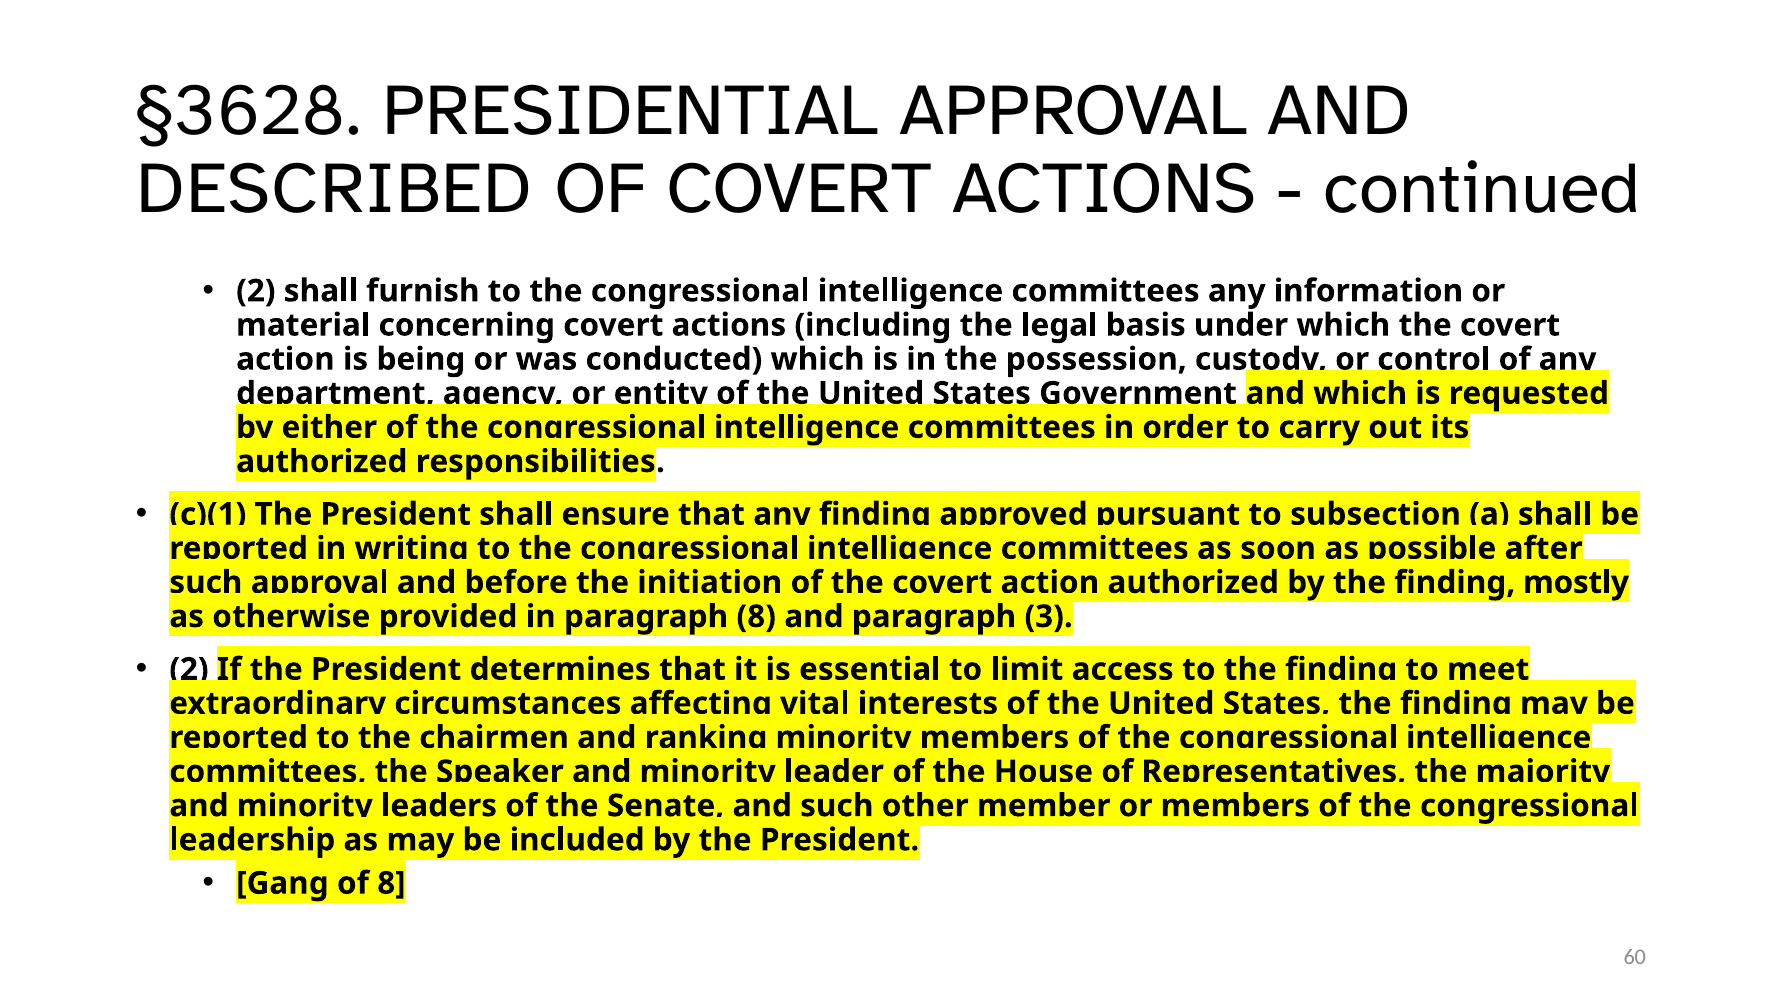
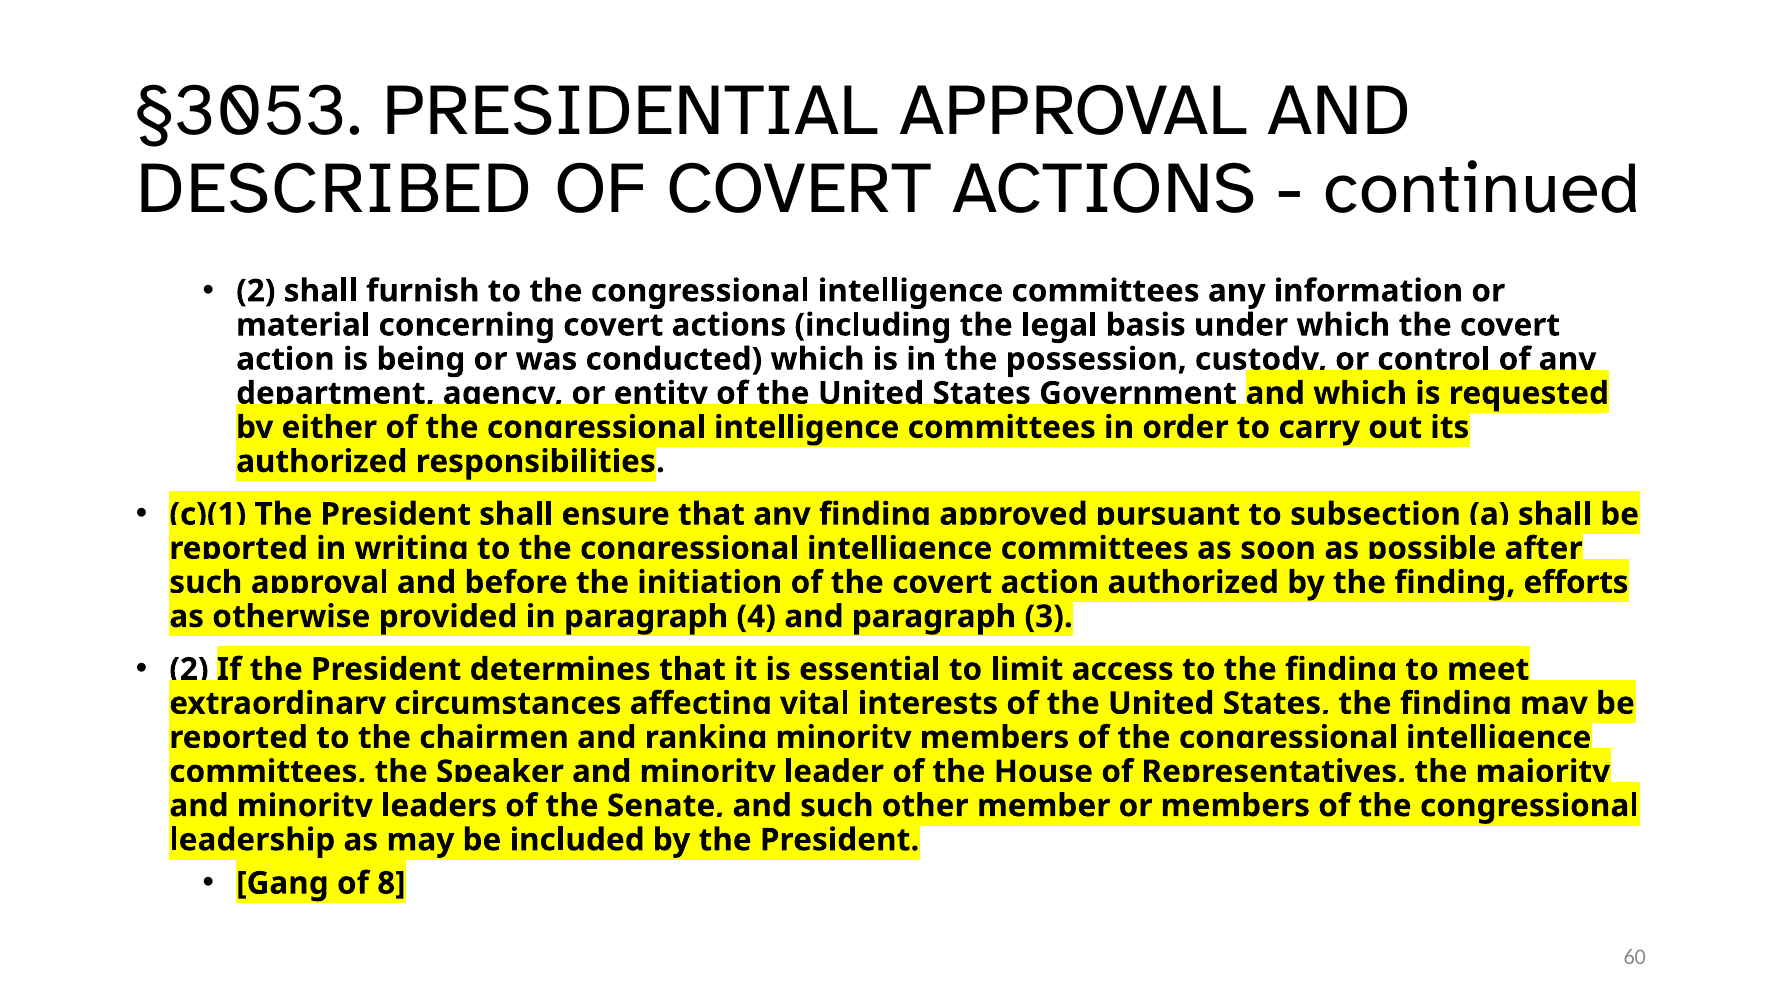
§3628: §3628 -> §3053
mostly: mostly -> efforts
paragraph 8: 8 -> 4
